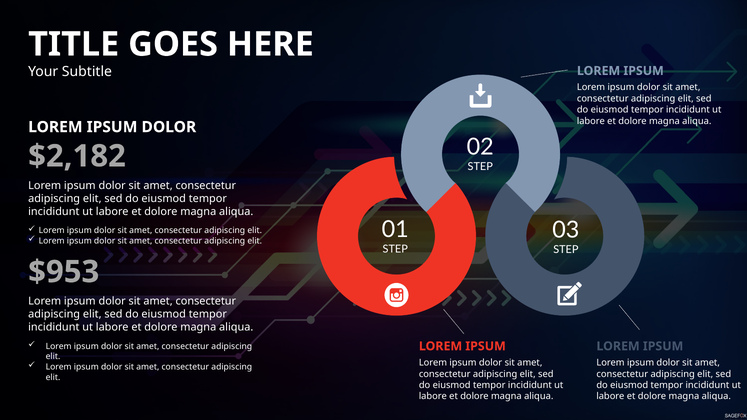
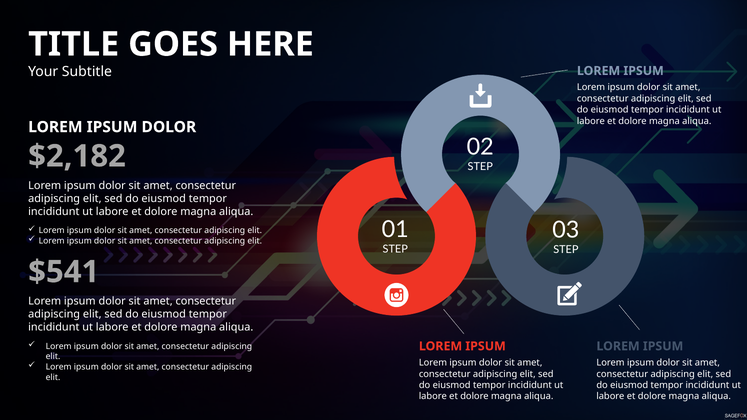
$953: $953 -> $541
